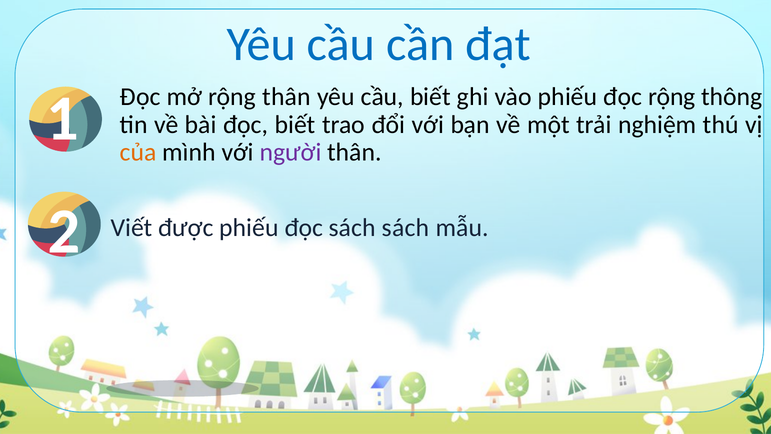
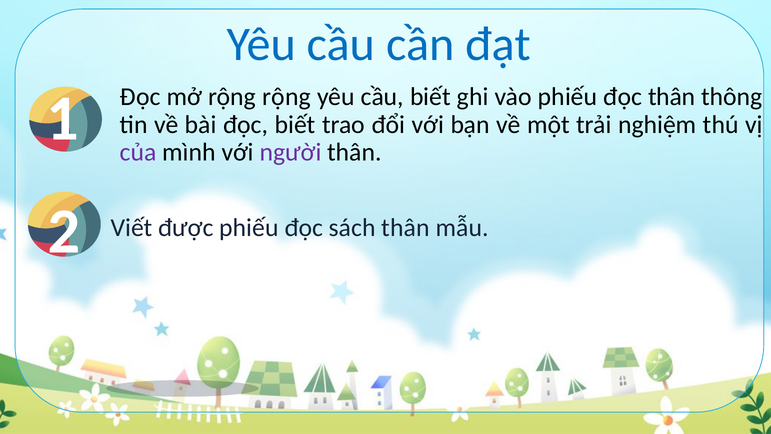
rộng thân: thân -> rộng
đọc rộng: rộng -> thân
của colour: orange -> purple
sách sách: sách -> thân
